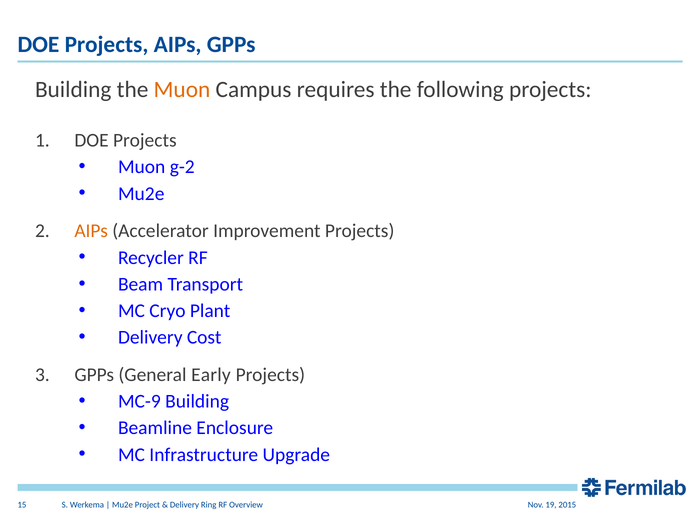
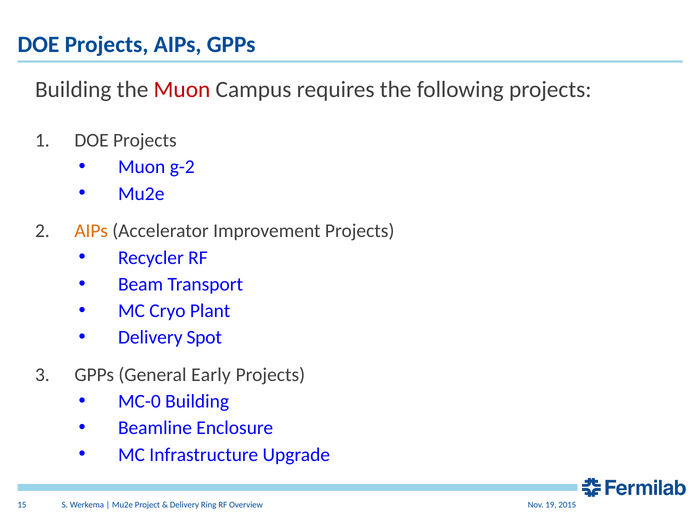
Muon at (182, 89) colour: orange -> red
Cost: Cost -> Spot
MC-9: MC-9 -> MC-0
